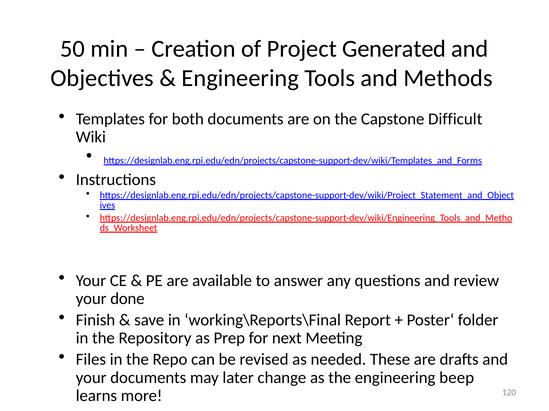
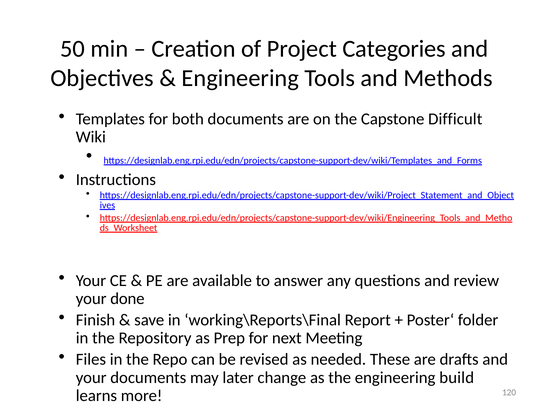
Generated: Generated -> Categories
beep: beep -> build
